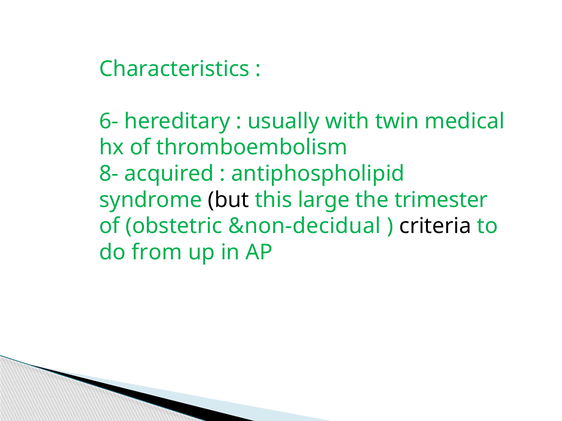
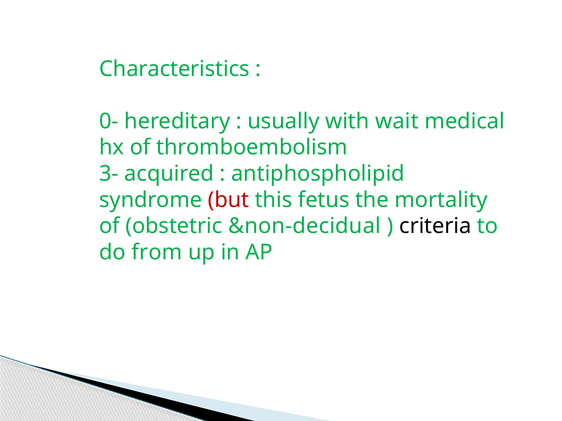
6-: 6- -> 0-
twin: twin -> wait
8-: 8- -> 3-
but colour: black -> red
large: large -> fetus
trimester: trimester -> mortality
